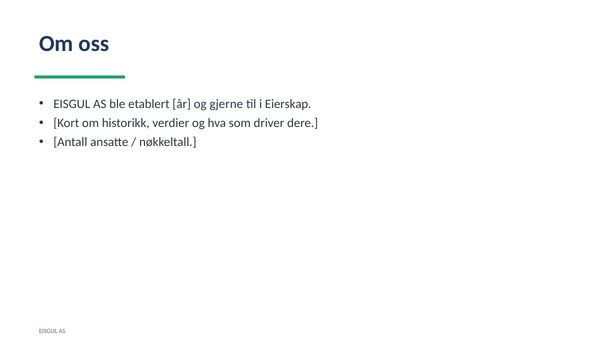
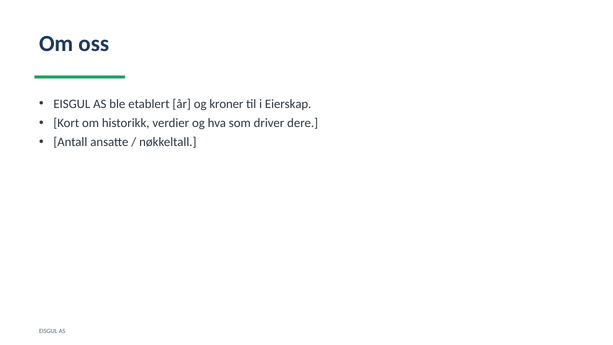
gjerne: gjerne -> kroner
